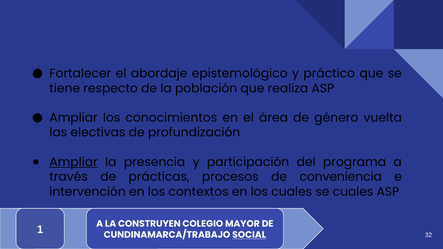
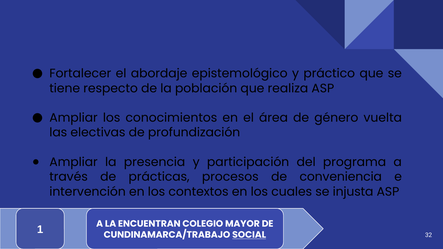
Ampliar at (74, 162) underline: present -> none
se cuales: cuales -> injusta
CONSTRUYEN: CONSTRUYEN -> ENCUENTRAN
